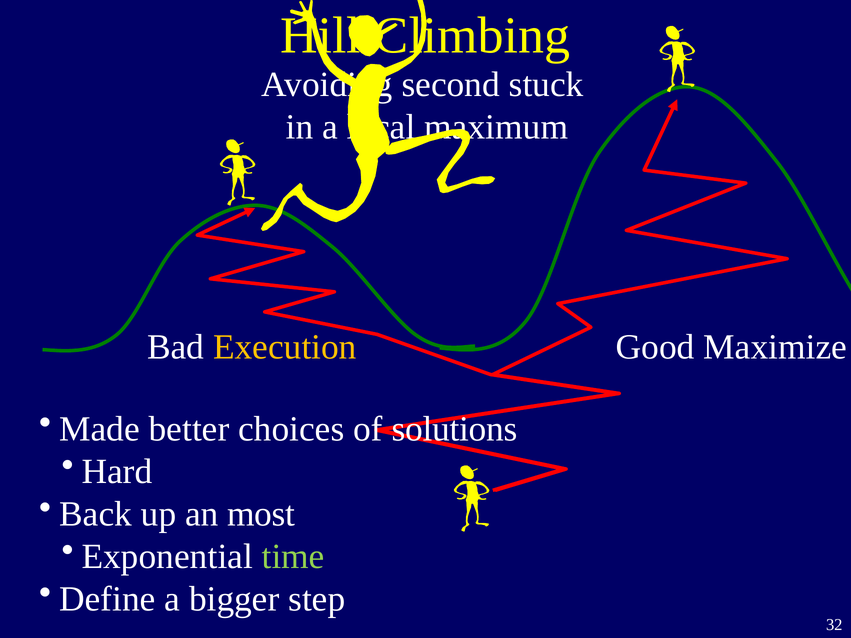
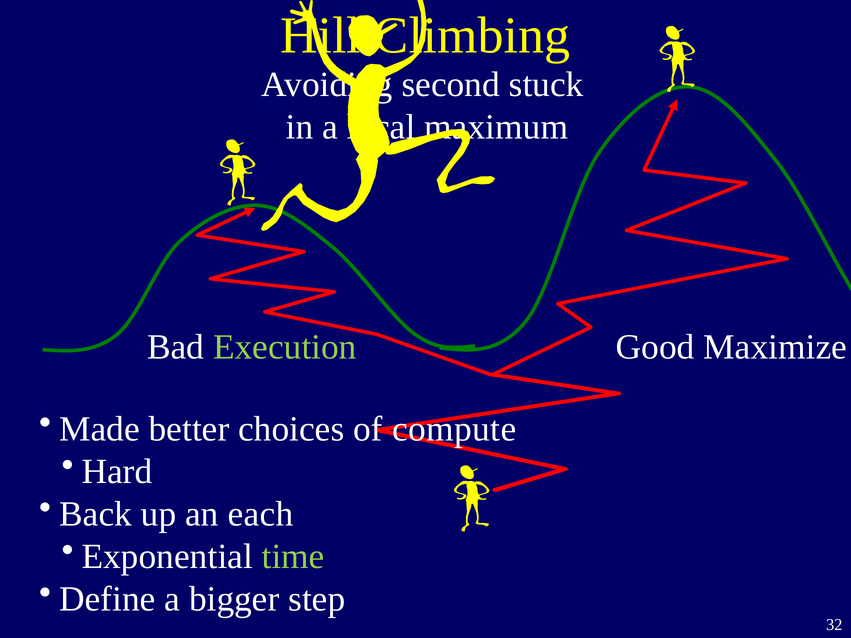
Execution colour: yellow -> light green
solutions: solutions -> compute
most: most -> each
